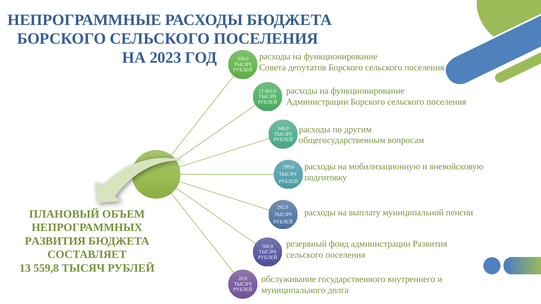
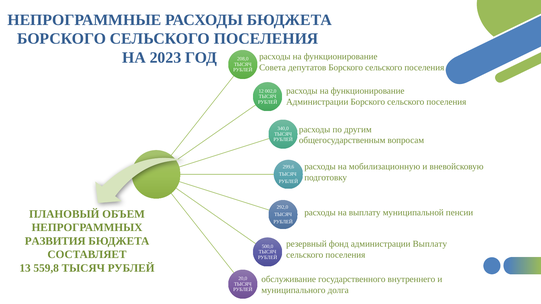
администрации Развития: Развития -> Выплату
